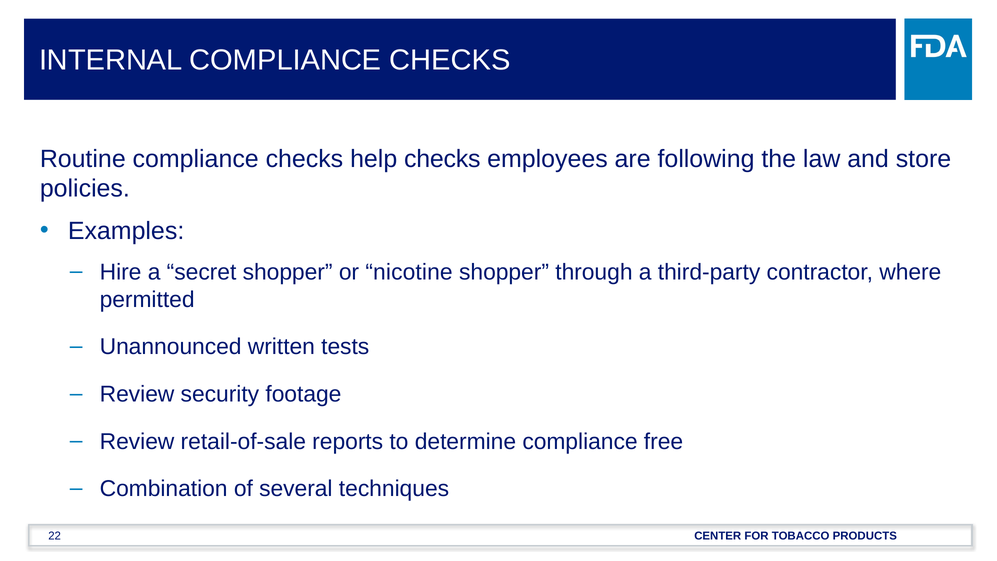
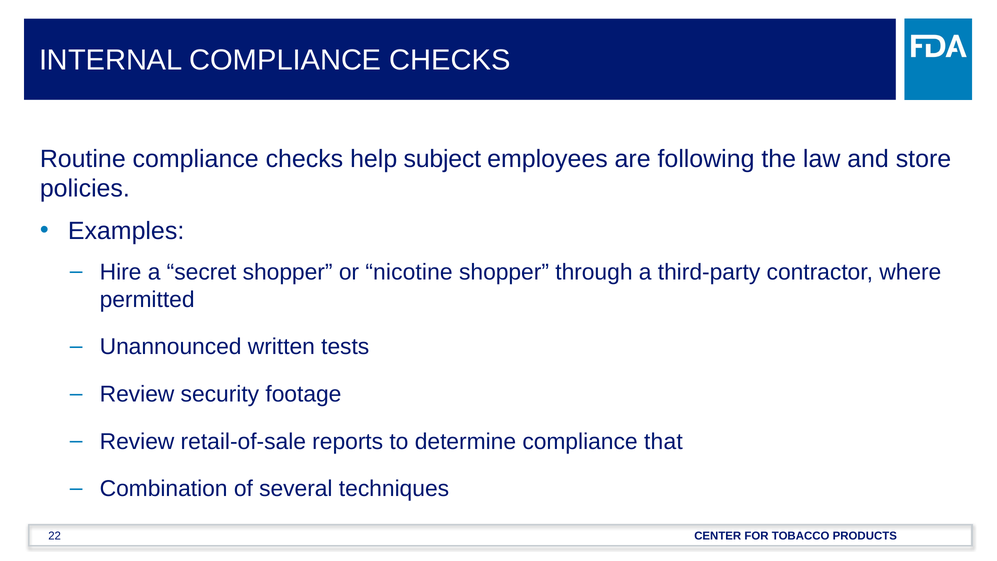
help checks: checks -> subject
free: free -> that
